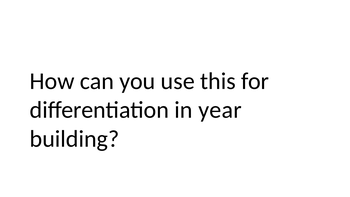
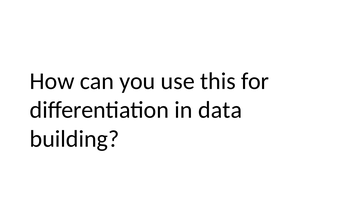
year: year -> data
